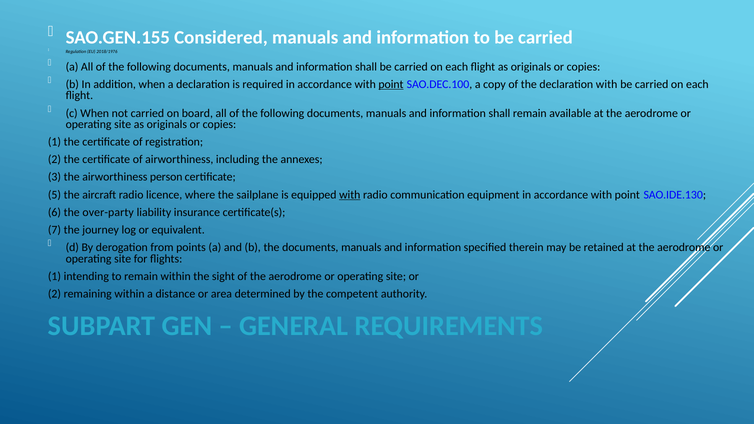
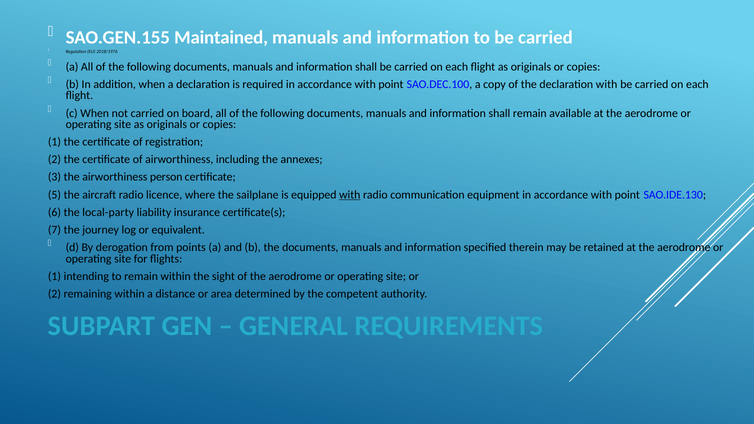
Considered: Considered -> Maintained
point at (391, 84) underline: present -> none
over-party: over-party -> local-party
